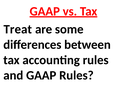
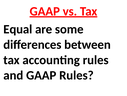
Treat: Treat -> Equal
